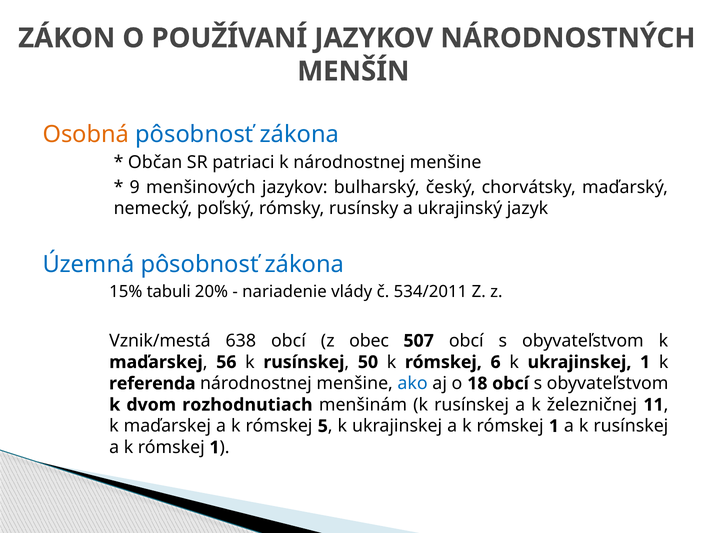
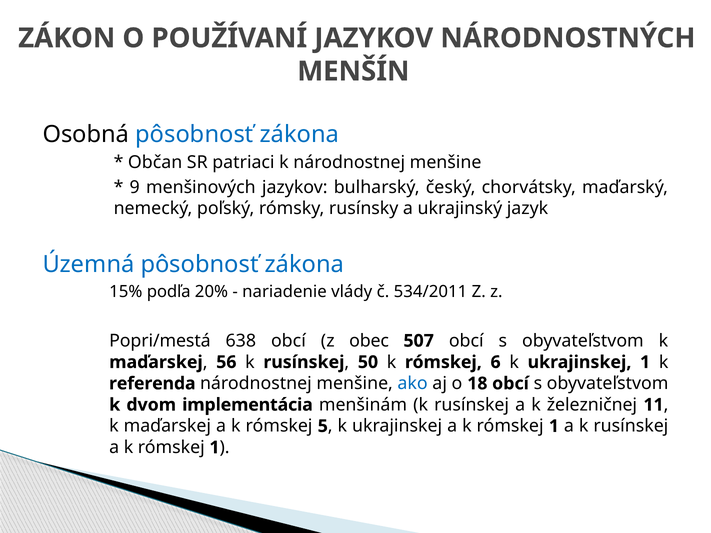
Osobná colour: orange -> black
tabuli: tabuli -> podľa
Vznik/mestá: Vznik/mestá -> Popri/mestá
rozhodnutiach: rozhodnutiach -> implementácia
